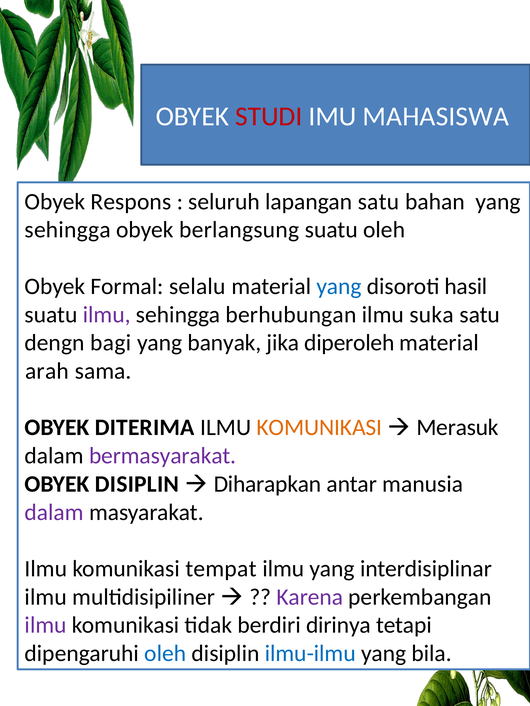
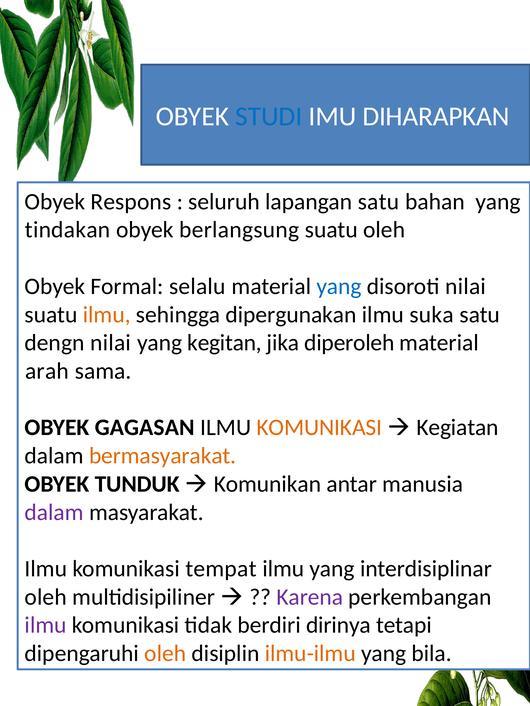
STUDI colour: red -> blue
MAHASISWA: MAHASISWA -> DIHARAPKAN
sehingga at (68, 230): sehingga -> tindakan
disoroti hasil: hasil -> nilai
ilmu at (107, 315) colour: purple -> orange
berhubungan: berhubungan -> dipergunakan
dengn bagi: bagi -> nilai
banyak: banyak -> kegitan
DITERIMA: DITERIMA -> GAGASAN
Merasuk: Merasuk -> Kegiatan
bermasyarakat colour: purple -> orange
OBYEK DISIPLIN: DISIPLIN -> TUNDUK
Diharapkan: Diharapkan -> Komunikan
ilmu at (46, 598): ilmu -> oleh
oleh at (165, 654) colour: blue -> orange
ilmu-ilmu colour: blue -> orange
